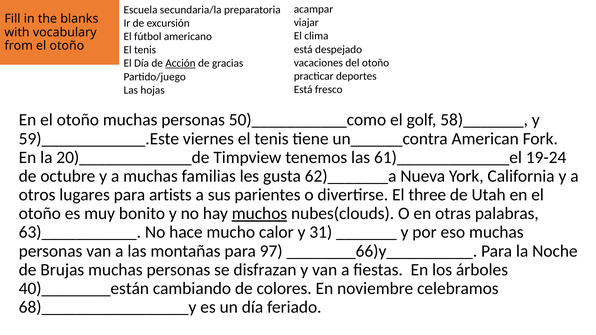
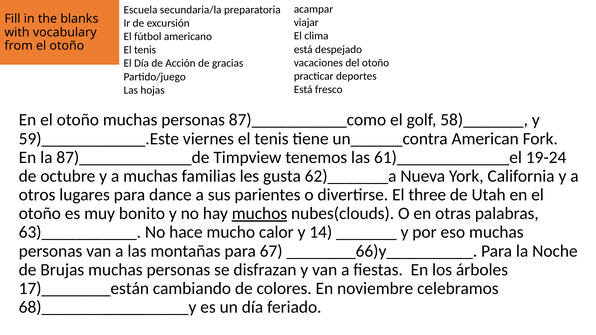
Acción underline: present -> none
50)___________como: 50)___________como -> 87)___________como
20)_____________de: 20)_____________de -> 87)_____________de
artists: artists -> dance
31: 31 -> 14
97: 97 -> 67
40)________están: 40)________están -> 17)________están
